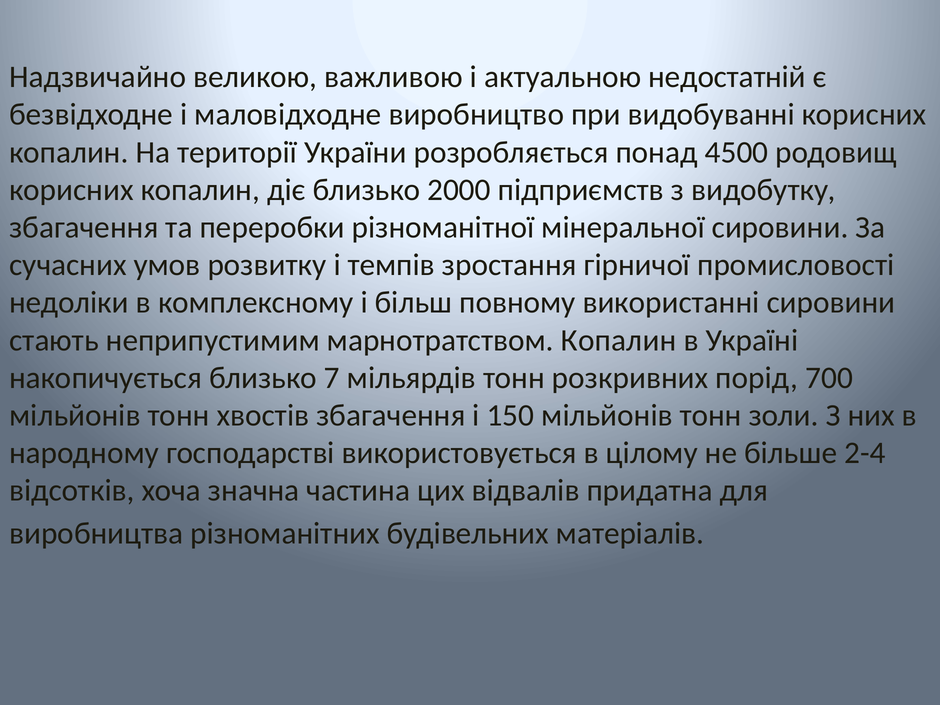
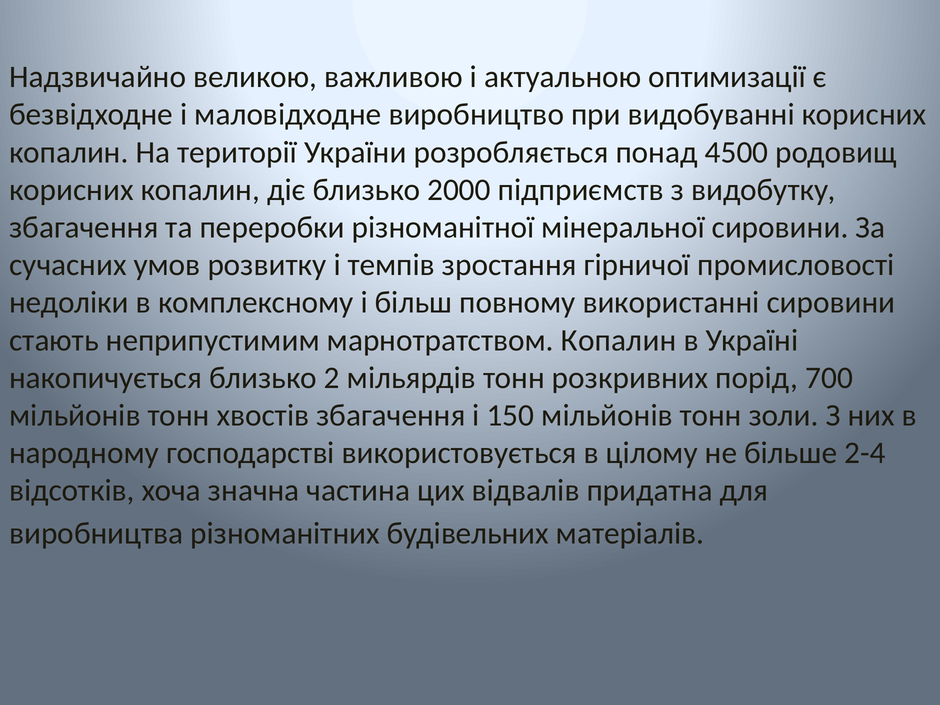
недостатній: недостатній -> оптимизації
7: 7 -> 2
